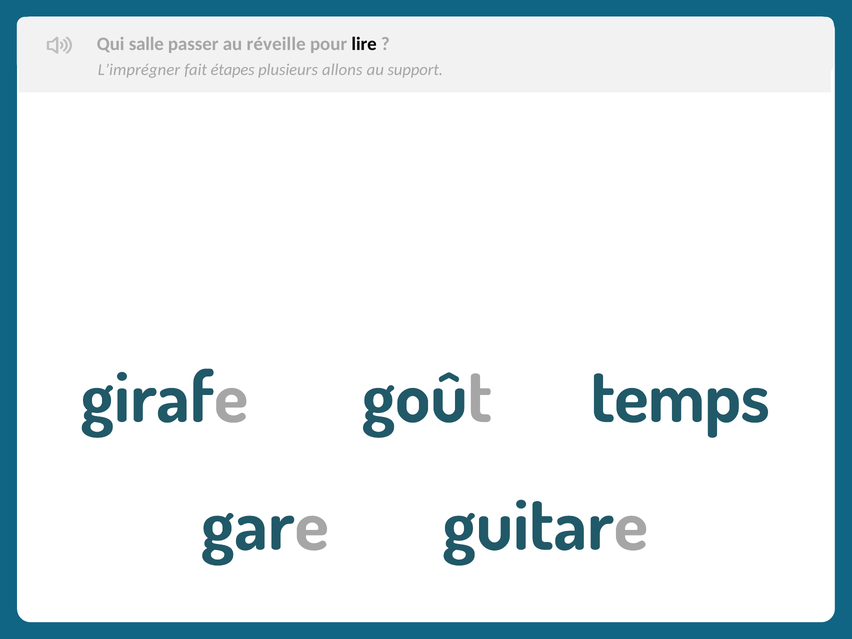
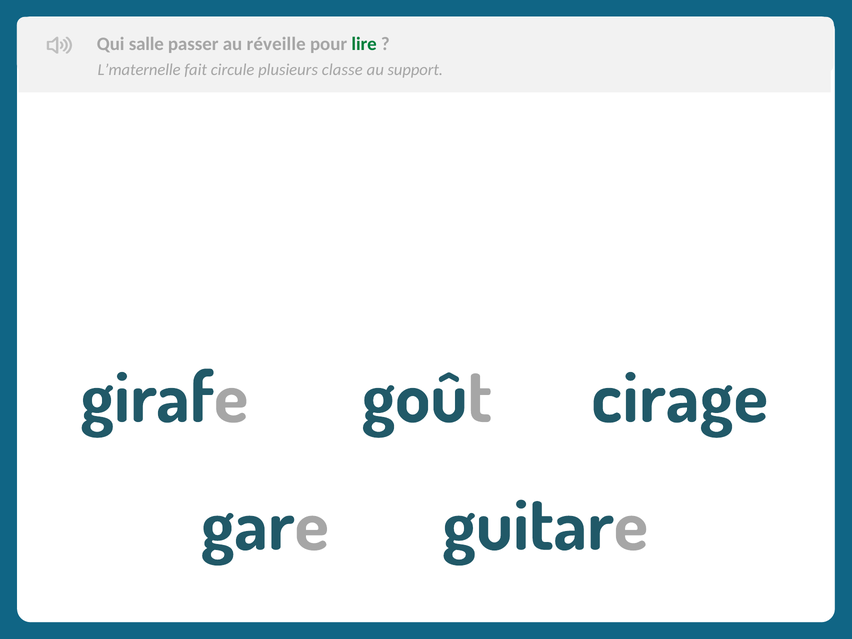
lire colour: black -> green
L’imprégner: L’imprégner -> L’maternelle
étapes: étapes -> circule
plusieurs allons: allons -> classe
temps: temps -> cirage
